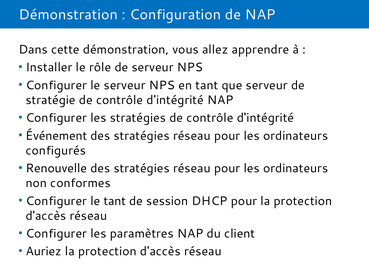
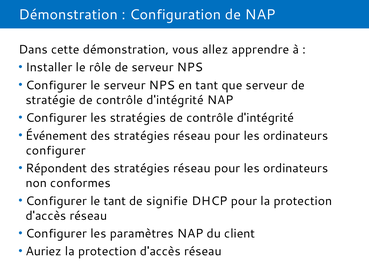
configurés at (56, 150): configurés -> configurer
Renouvelle: Renouvelle -> Répondent
session: session -> signifie
